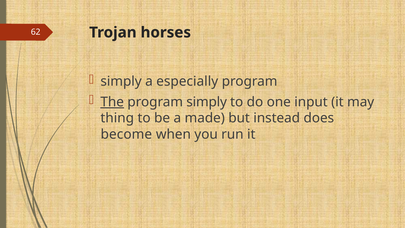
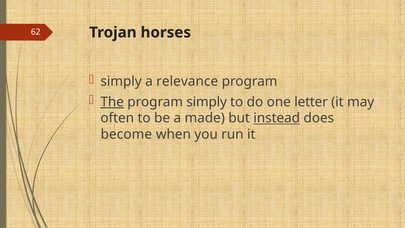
especially: especially -> relevance
input: input -> letter
thing: thing -> often
instead underline: none -> present
